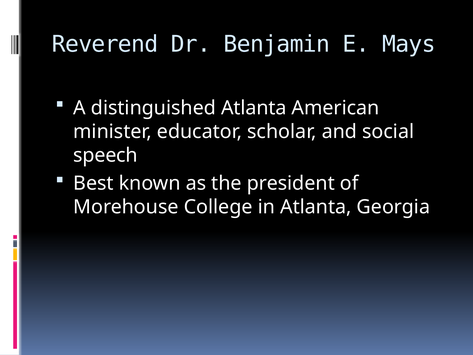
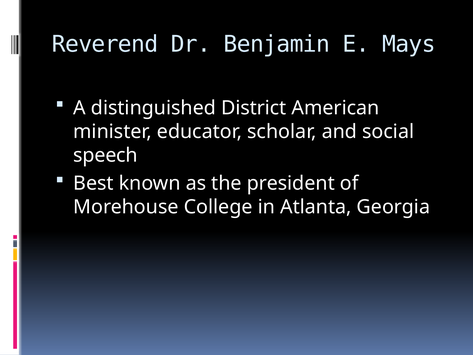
distinguished Atlanta: Atlanta -> District
